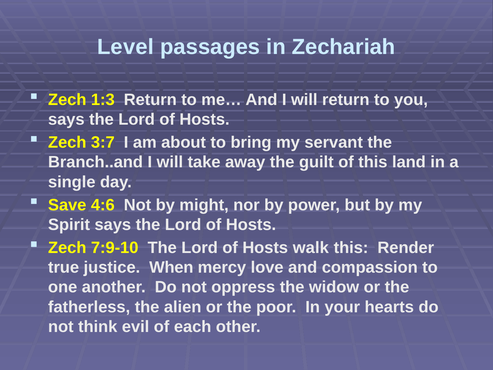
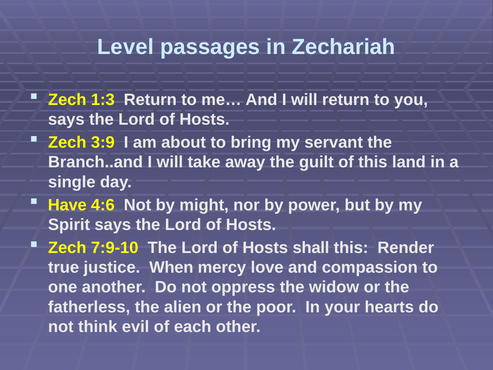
3:7: 3:7 -> 3:9
Save: Save -> Have
walk: walk -> shall
